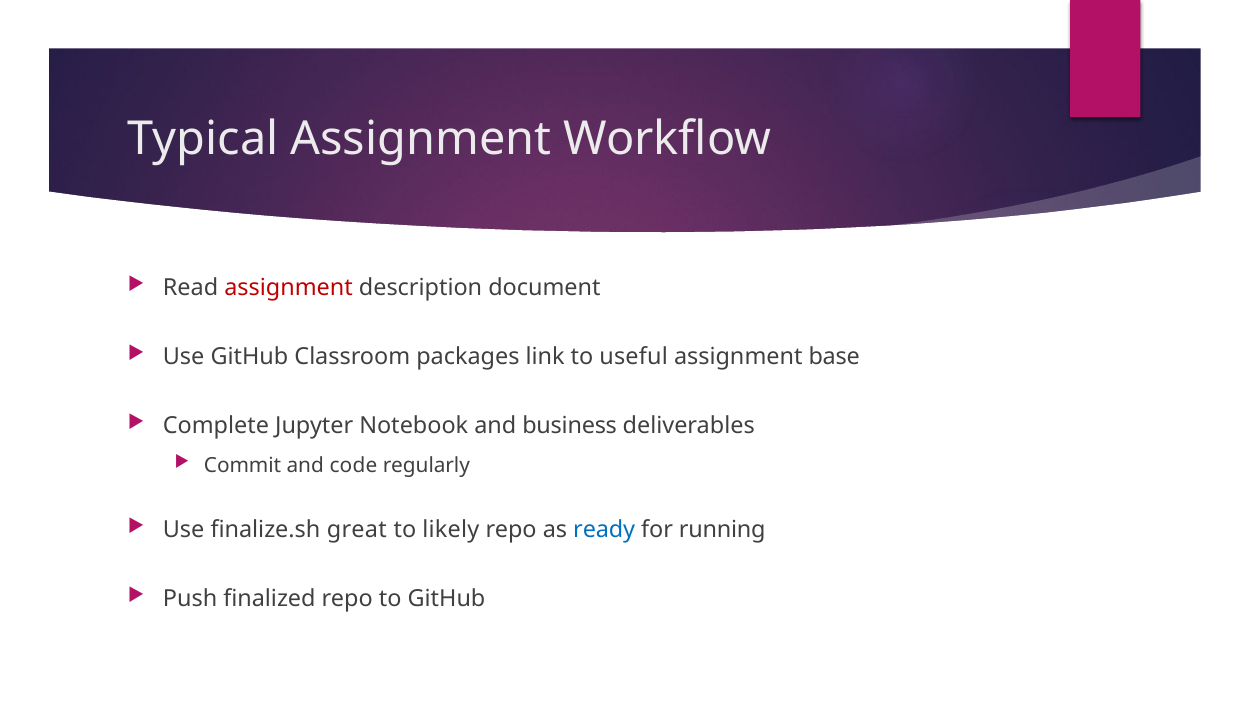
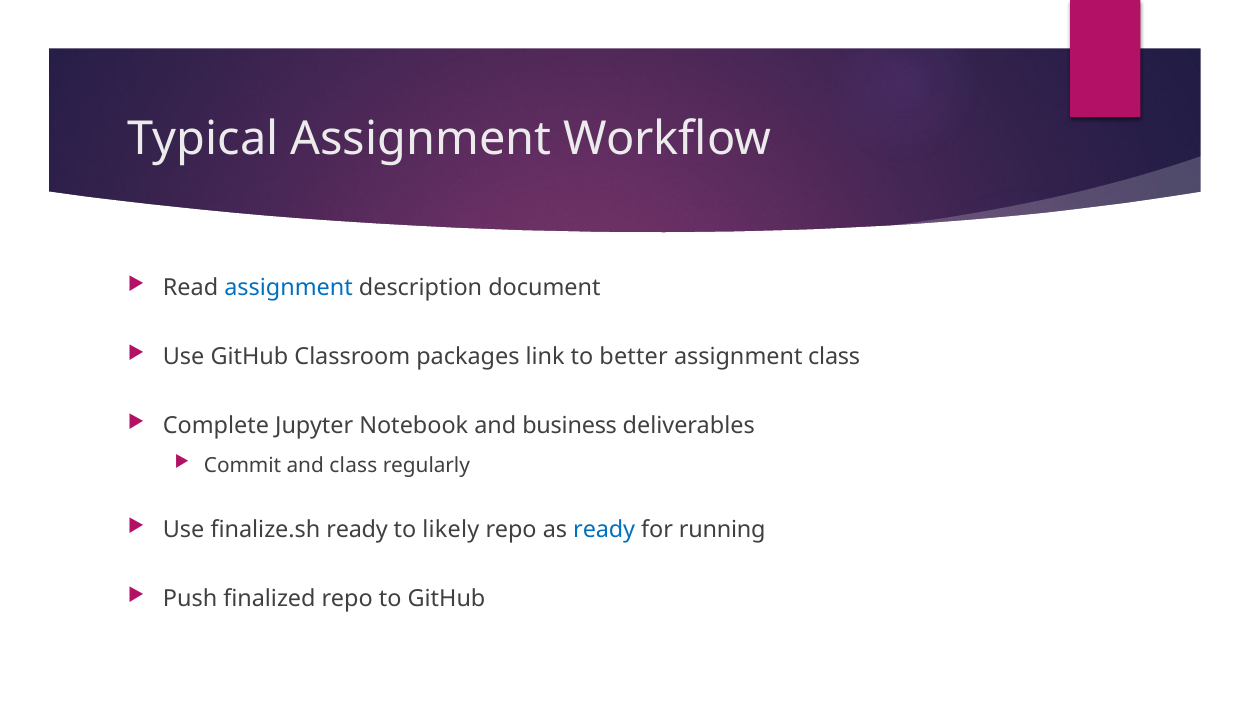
assignment at (289, 287) colour: red -> blue
useful: useful -> better
assignment base: base -> class
and code: code -> class
finalize.sh great: great -> ready
